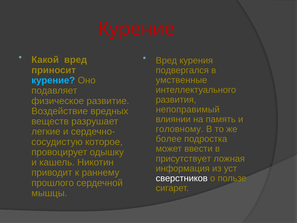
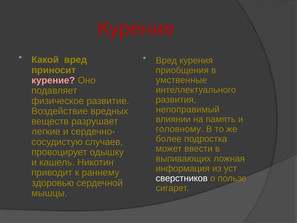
подвергался: подвергался -> приобщения
курение at (53, 80) colour: light blue -> pink
которое: которое -> случаев
присутствует: присутствует -> выпивающих
прошлого: прошлого -> здоровью
